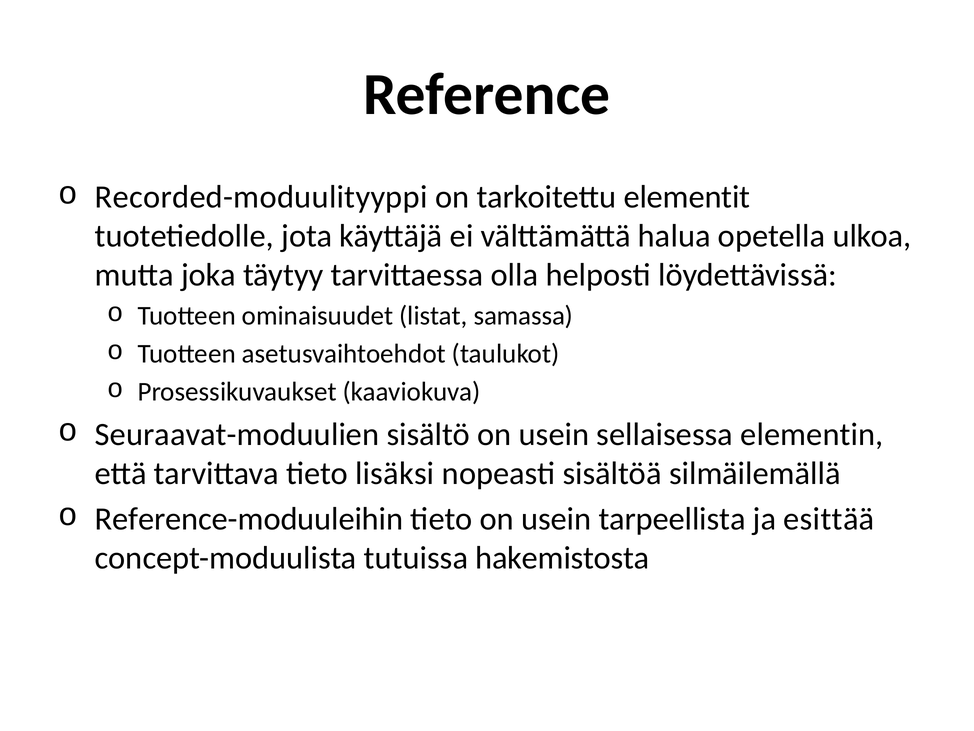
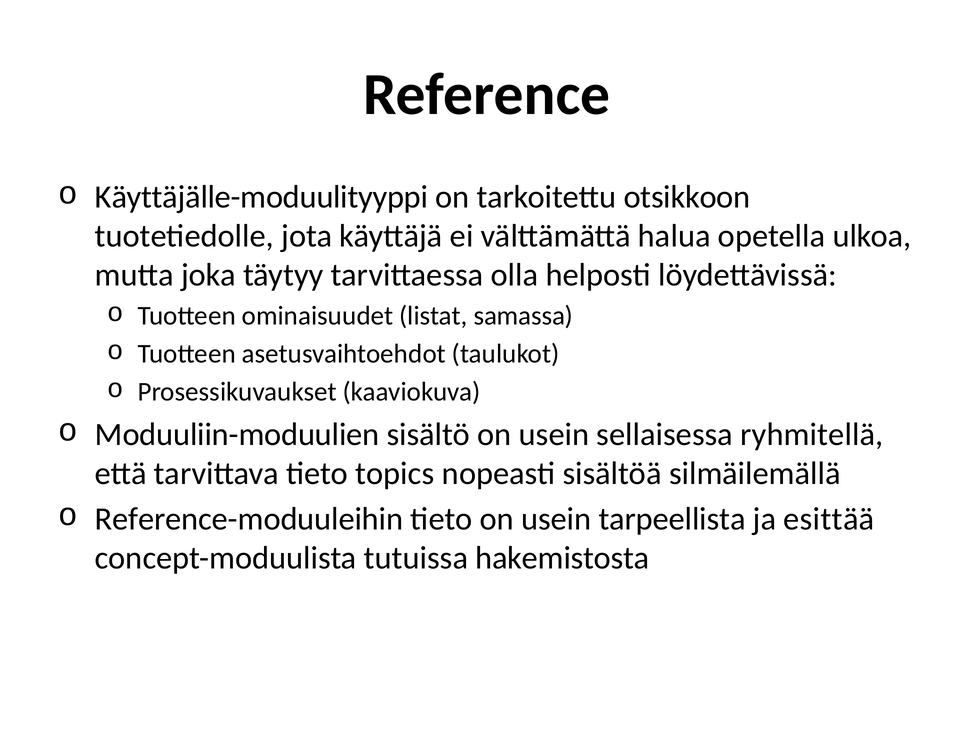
Recorded-moduulityyppi: Recorded-moduulityyppi -> Käyttäjälle-moduulityyppi
elementit: elementit -> otsikkoon
Seuraavat-moduulien: Seuraavat-moduulien -> Moduuliin-moduulien
elementin: elementin -> ryhmitellä
lisäksi: lisäksi -> topics
